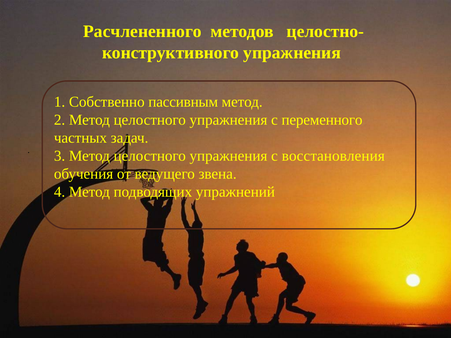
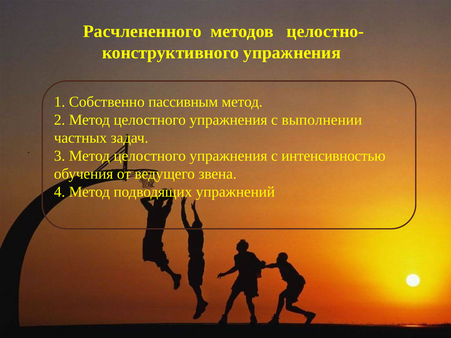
переменного: переменного -> выполнении
восстановления: восстановления -> интенсивностью
